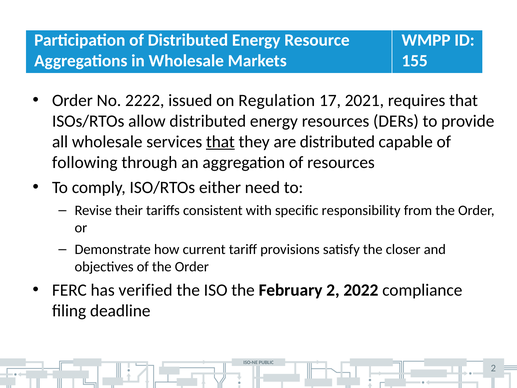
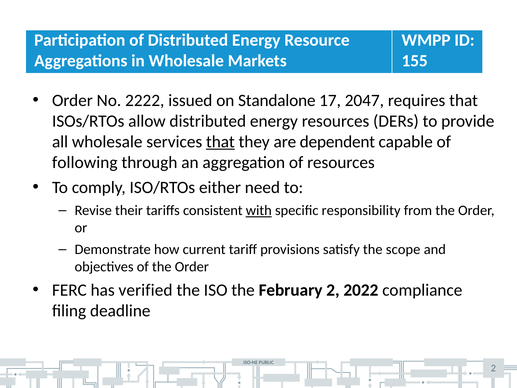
Regulation: Regulation -> Standalone
2021: 2021 -> 2047
are distributed: distributed -> dependent
with underline: none -> present
closer: closer -> scope
